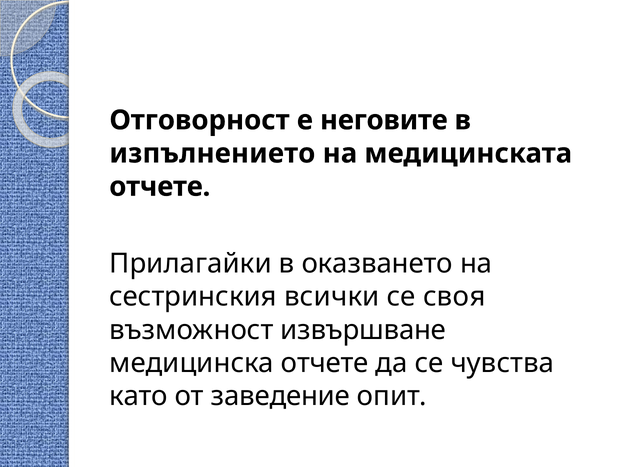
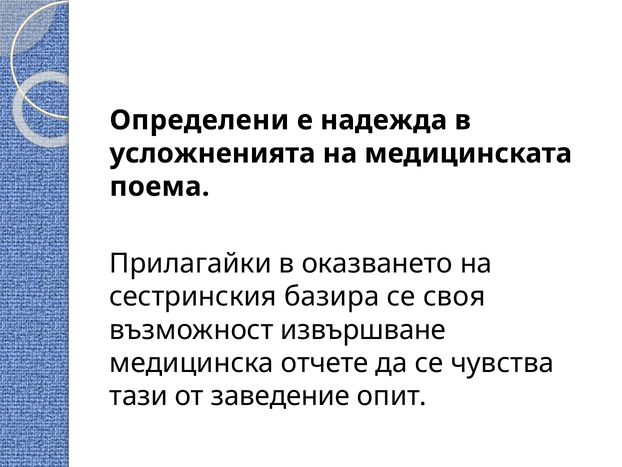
Отговорност: Отговорност -> Определени
неговите: неговите -> надежда
изпълнението: изпълнението -> усложненията
отчете at (160, 186): отчете -> поема
всички: всички -> базира
като: като -> тази
